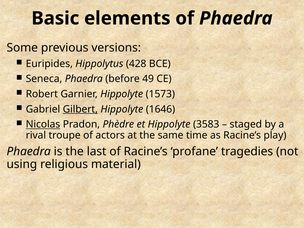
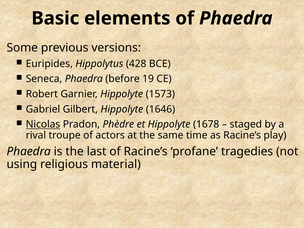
49: 49 -> 19
Gilbert underline: present -> none
3583: 3583 -> 1678
